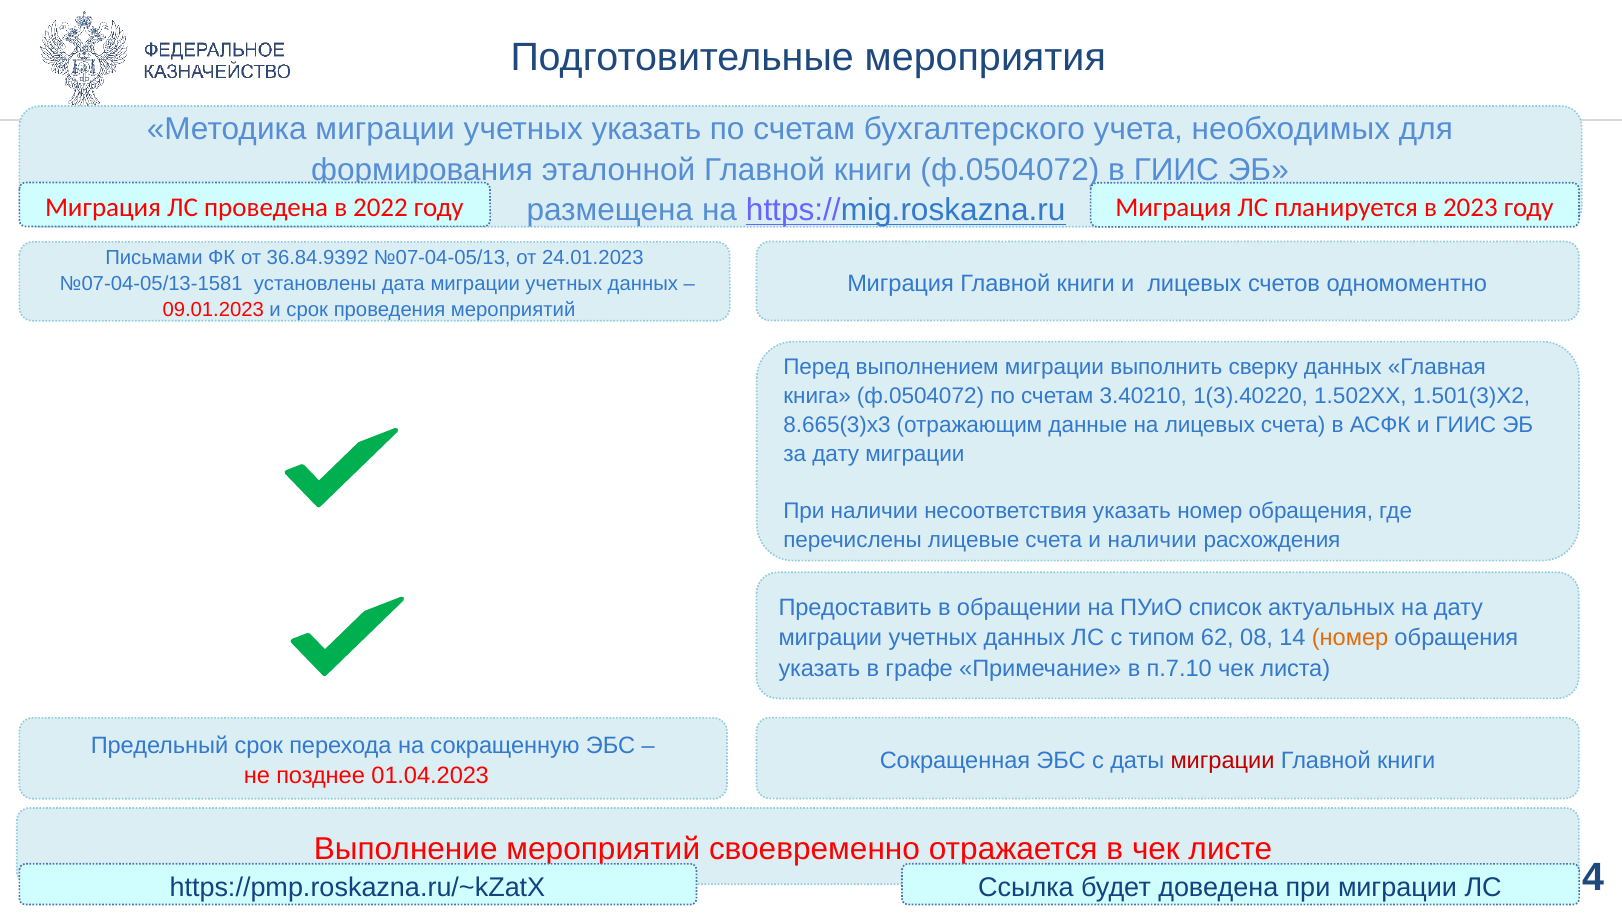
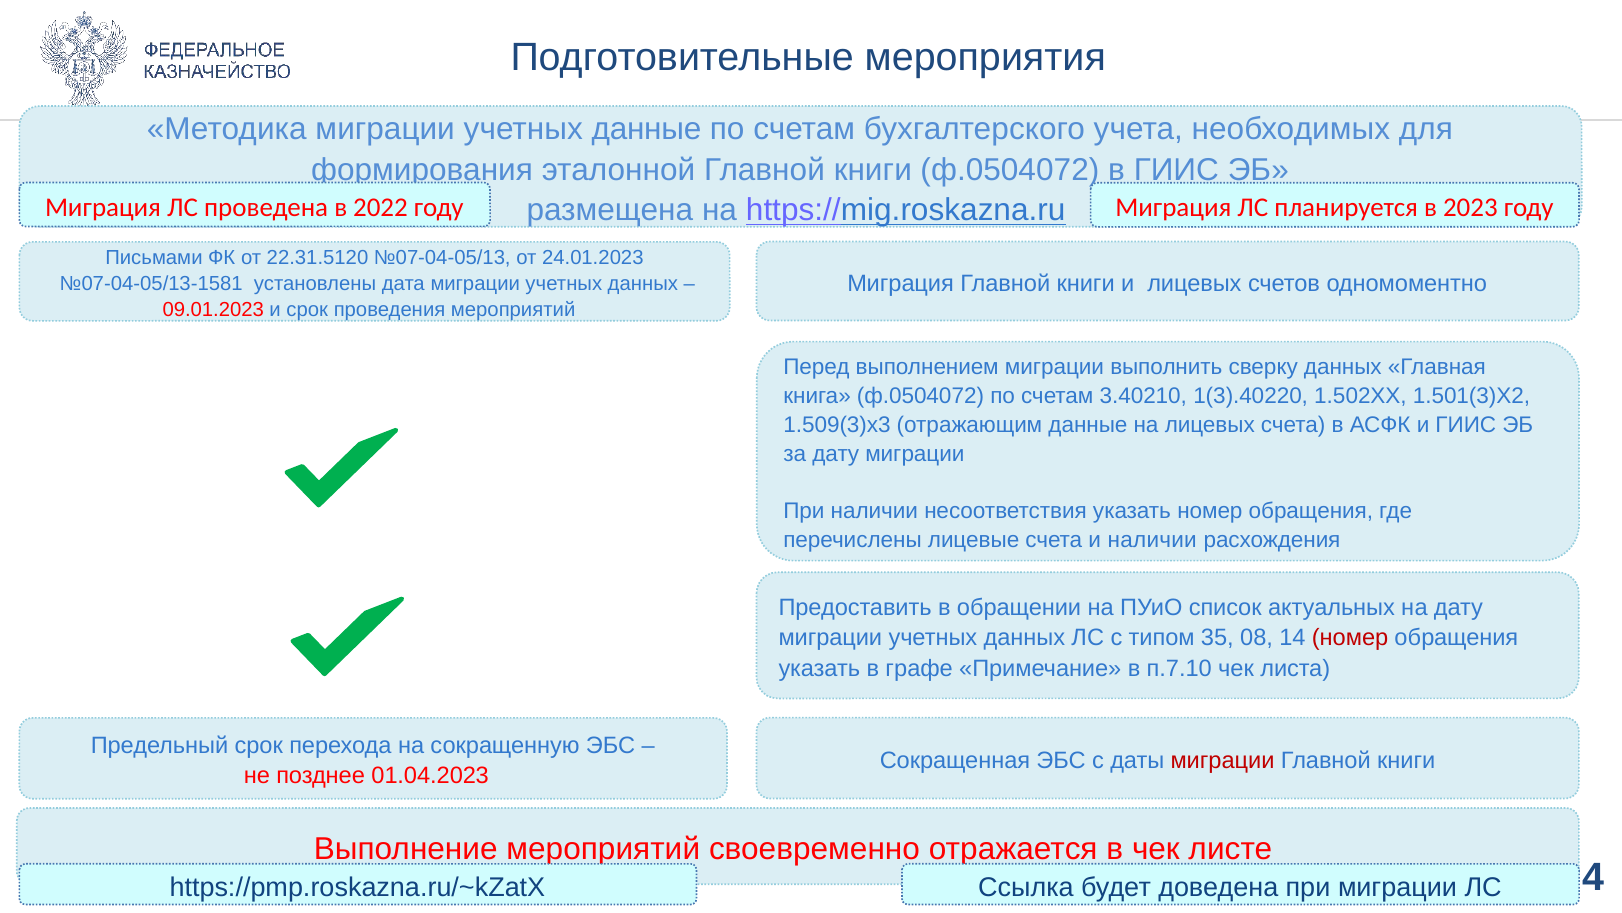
учетных указать: указать -> данные
36.84.9392: 36.84.9392 -> 22.31.5120
8.665(3)х3: 8.665(3)х3 -> 1.509(3)х3
62: 62 -> 35
номер at (1350, 637) colour: orange -> red
